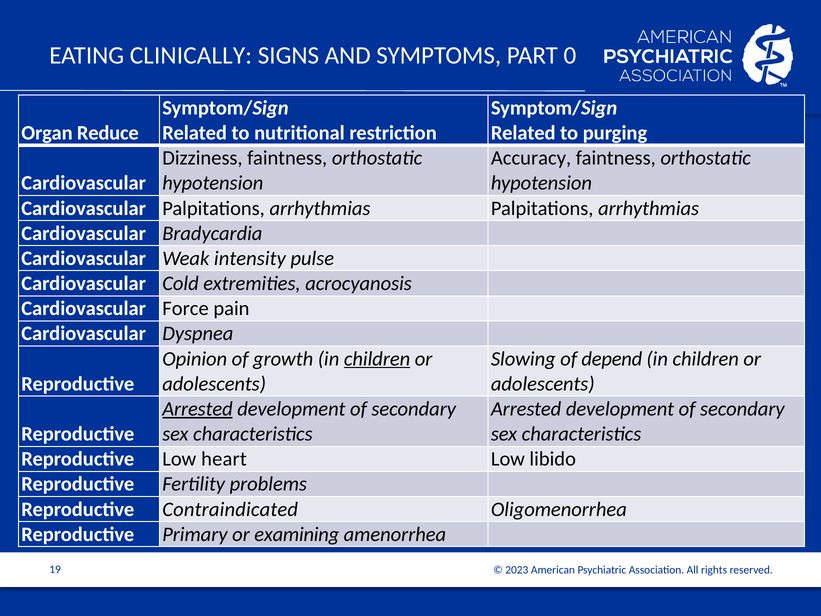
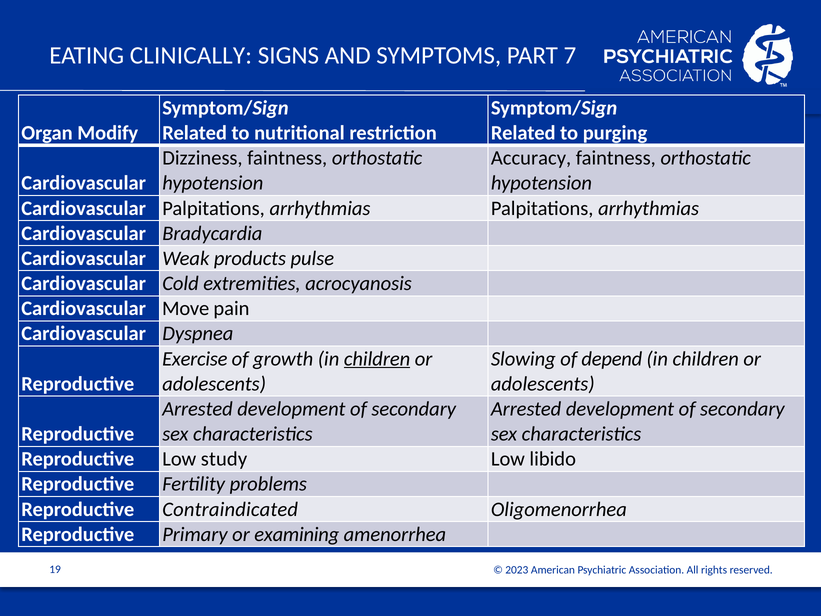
0: 0 -> 7
Reduce: Reduce -> Modify
intensity: intensity -> products
Force: Force -> Move
Opinion: Opinion -> Exercise
Arrested at (198, 409) underline: present -> none
heart: heart -> study
